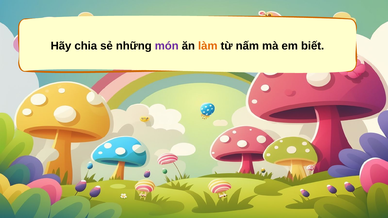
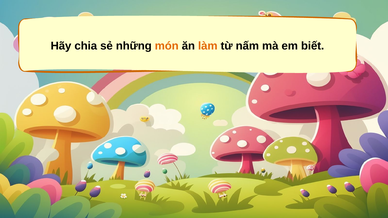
món colour: purple -> orange
